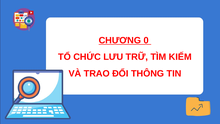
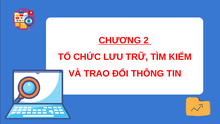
0: 0 -> 2
